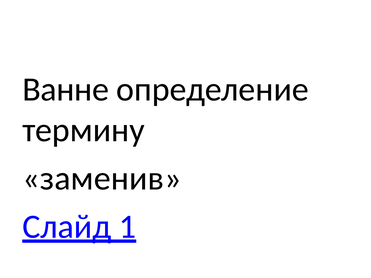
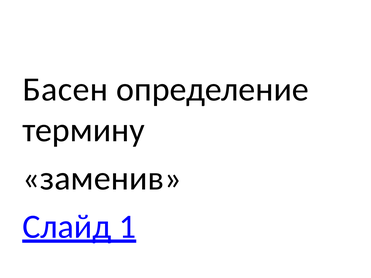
Ванне: Ванне -> Басен
